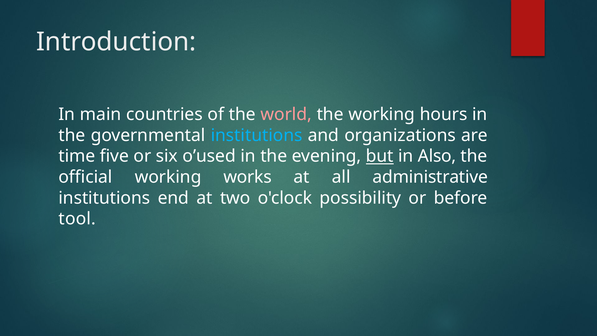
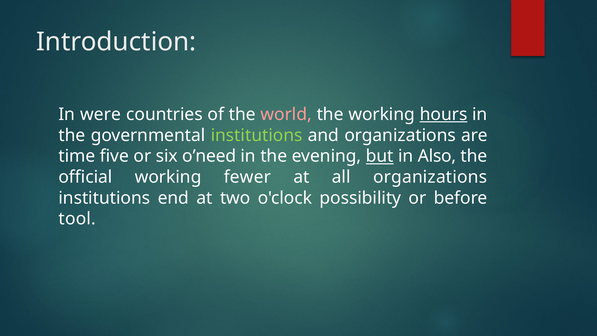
main: main -> were
hours underline: none -> present
institutions at (257, 135) colour: light blue -> light green
o’used: o’used -> o’need
works: works -> fewer
all administrative: administrative -> organizations
